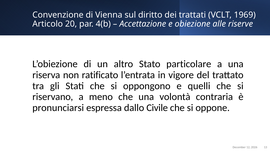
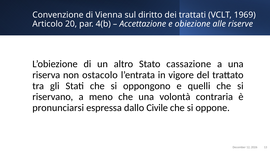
particolare: particolare -> cassazione
ratificato: ratificato -> ostacolo
